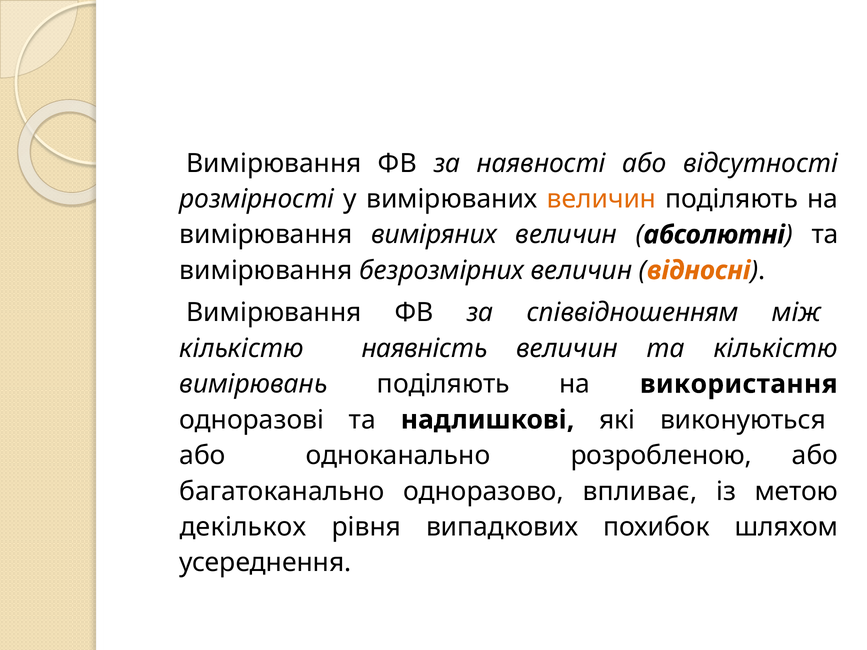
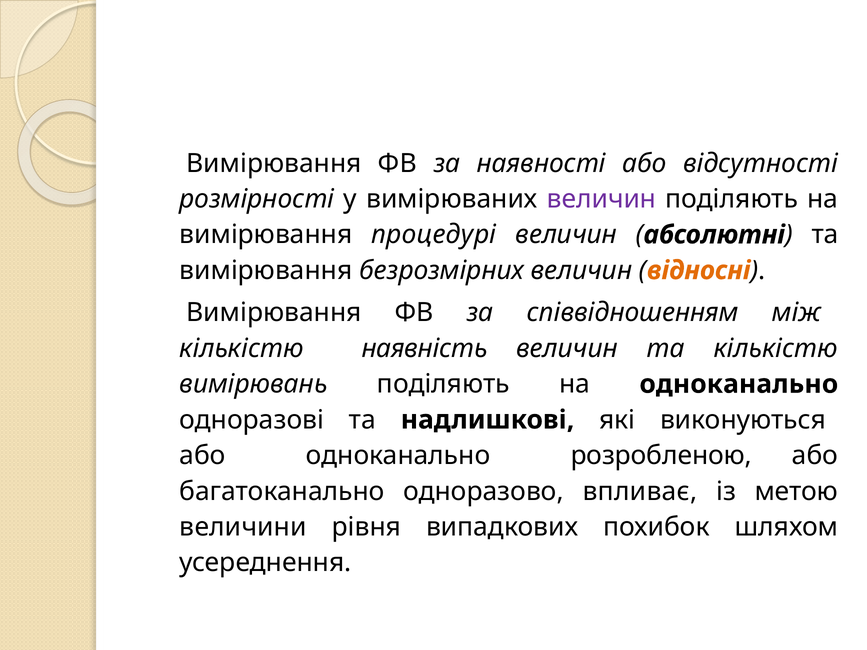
величин at (601, 199) colour: orange -> purple
виміряних: виміряних -> процедурі
на використання: використання -> одноканально
декількох: декількох -> величини
